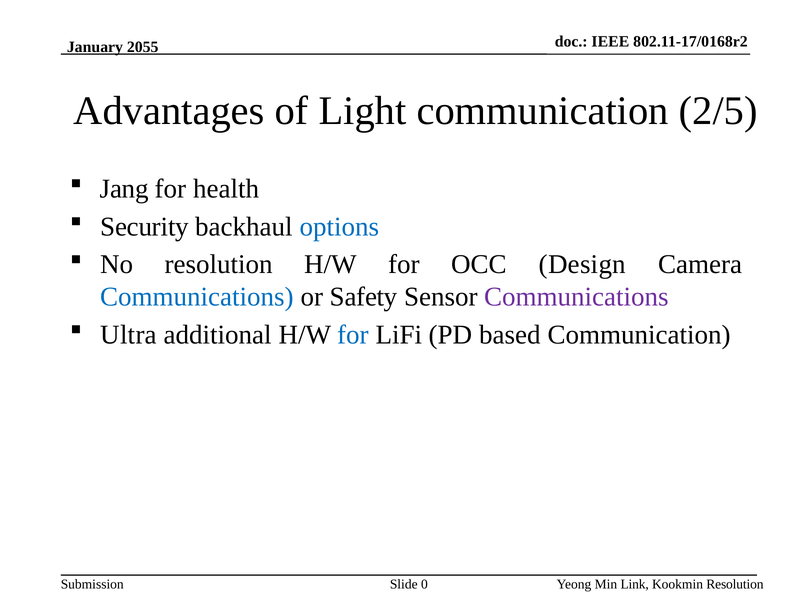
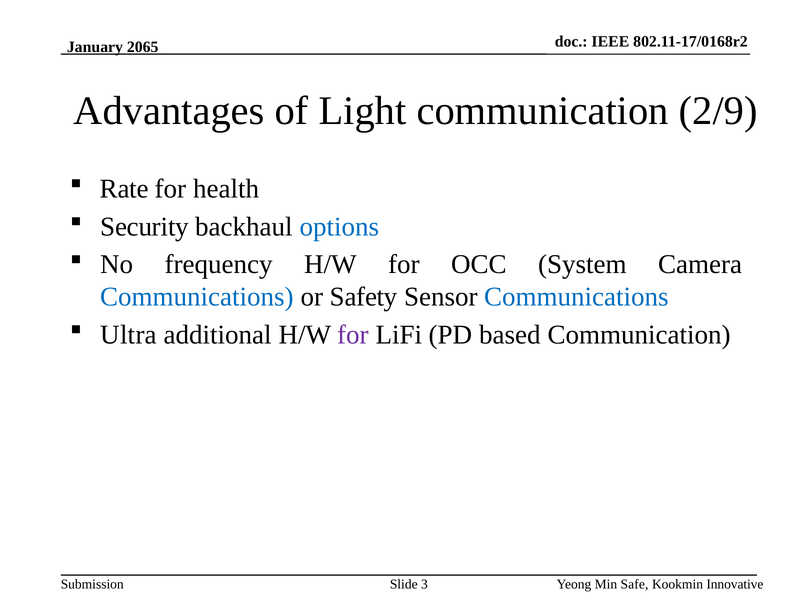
2055: 2055 -> 2065
2/5: 2/5 -> 2/9
Jang: Jang -> Rate
No resolution: resolution -> frequency
Design: Design -> System
Communications at (577, 297) colour: purple -> blue
for at (353, 334) colour: blue -> purple
0: 0 -> 3
Link: Link -> Safe
Kookmin Resolution: Resolution -> Innovative
